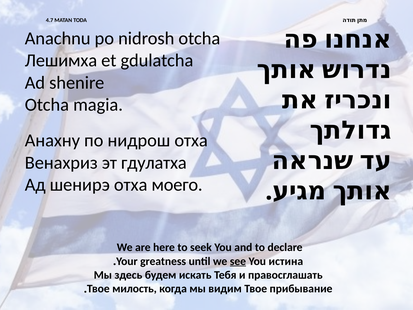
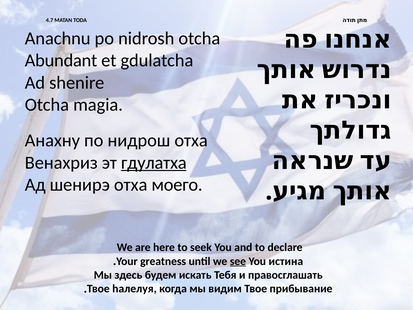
Лешимха: Лешимха -> Abundant
гдулатха underline: none -> present
милость: милость -> haлелуя
